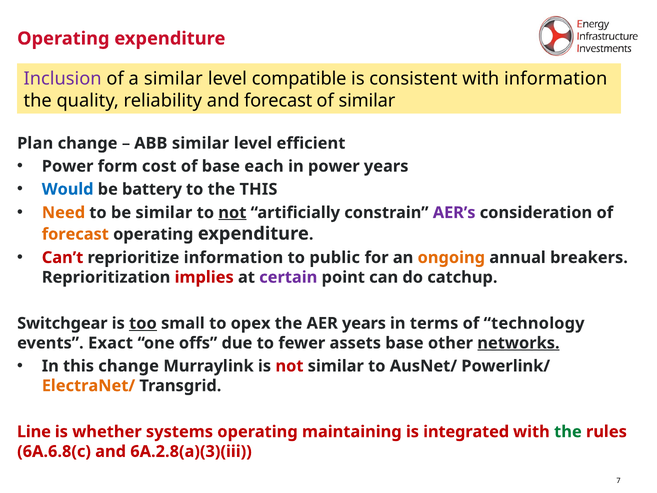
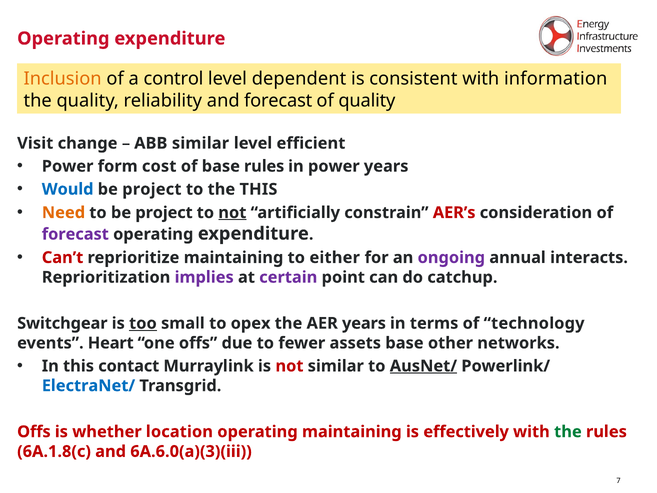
Inclusion colour: purple -> orange
a similar: similar -> control
compatible: compatible -> dependent
of similar: similar -> quality
Plan: Plan -> Visit
base each: each -> rules
battery at (152, 189): battery -> project
to be similar: similar -> project
AER’s colour: purple -> red
forecast at (75, 234) colour: orange -> purple
reprioritize information: information -> maintaining
public: public -> either
ongoing colour: orange -> purple
breakers: breakers -> interacts
implies colour: red -> purple
Exact: Exact -> Heart
networks underline: present -> none
this change: change -> contact
AusNet/ underline: none -> present
ElectraNet/ colour: orange -> blue
Line at (34, 432): Line -> Offs
systems: systems -> location
integrated: integrated -> effectively
6A.6.8(c: 6A.6.8(c -> 6A.1.8(c
6A.2.8(a)(3)(iii: 6A.2.8(a)(3)(iii -> 6A.6.0(a)(3)(iii
